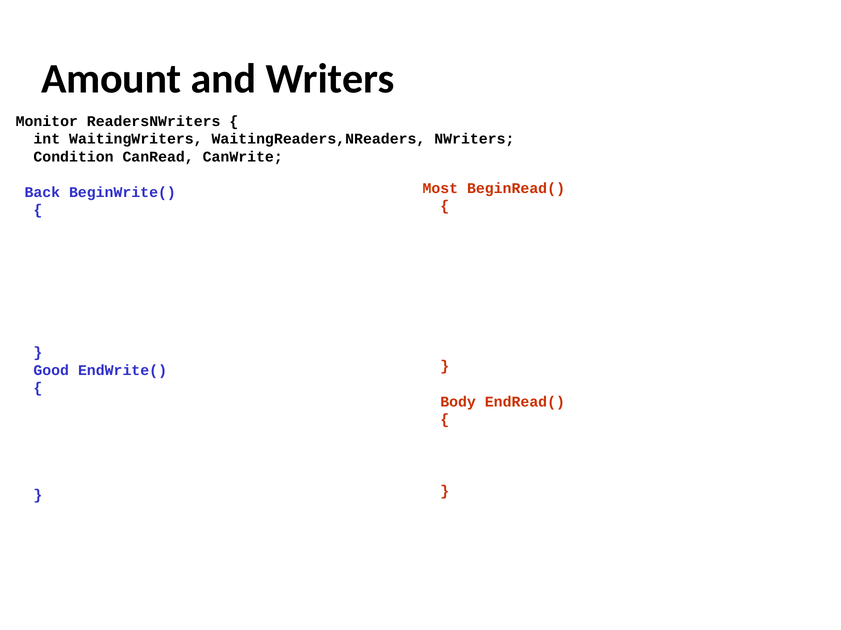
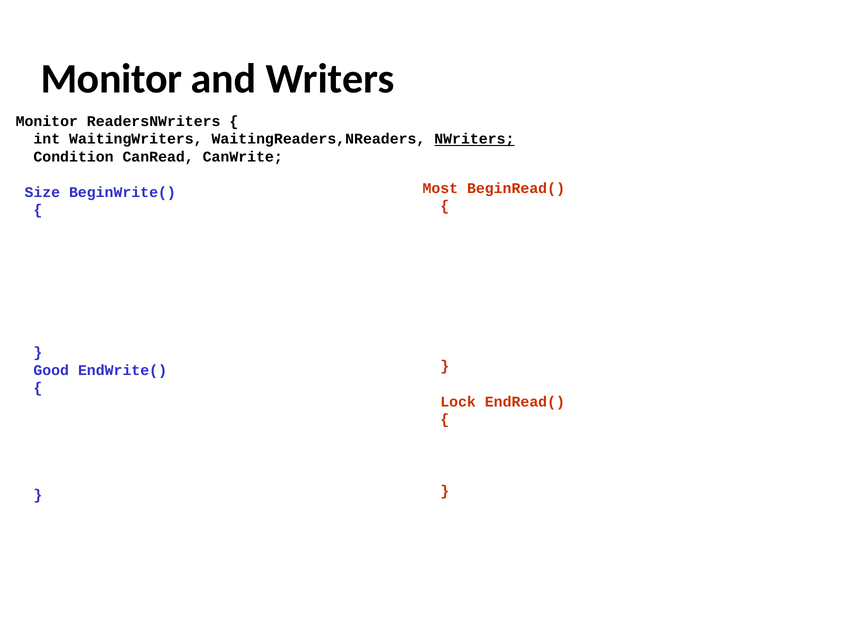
Amount at (111, 79): Amount -> Monitor
NWriters at (474, 139) underline: none -> present
Back: Back -> Size
Body: Body -> Lock
